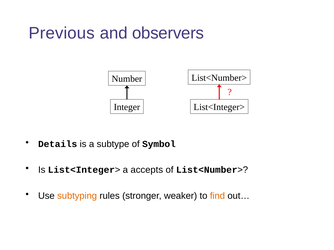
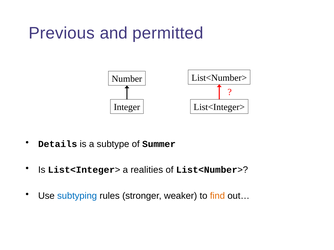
observers: observers -> permitted
Symbol: Symbol -> Summer
accepts: accepts -> realities
subtyping colour: orange -> blue
